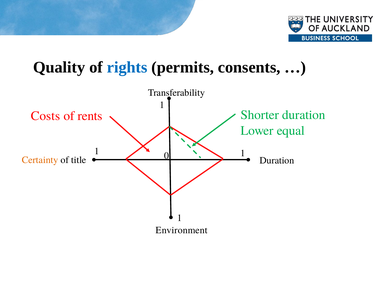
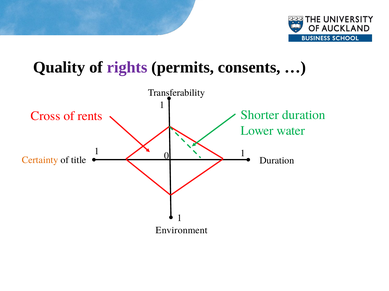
rights colour: blue -> purple
Costs: Costs -> Cross
equal: equal -> water
